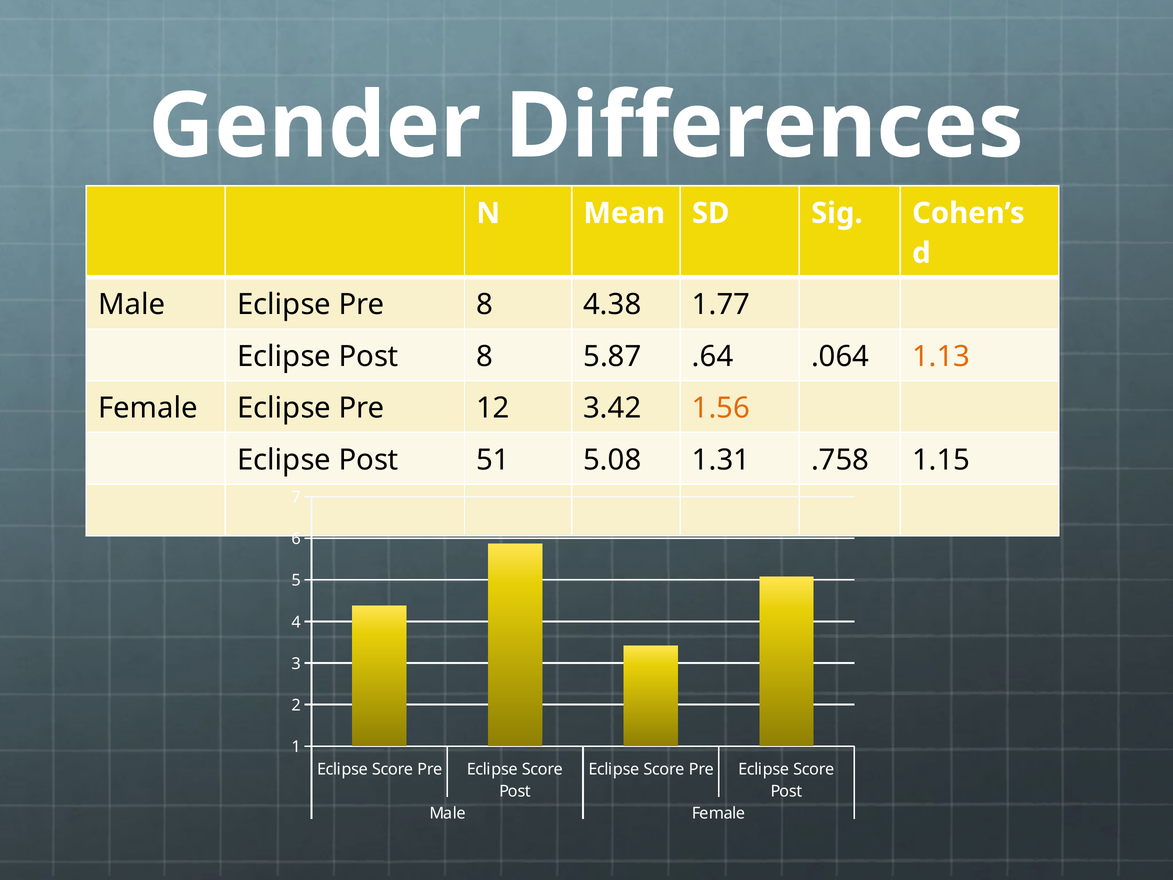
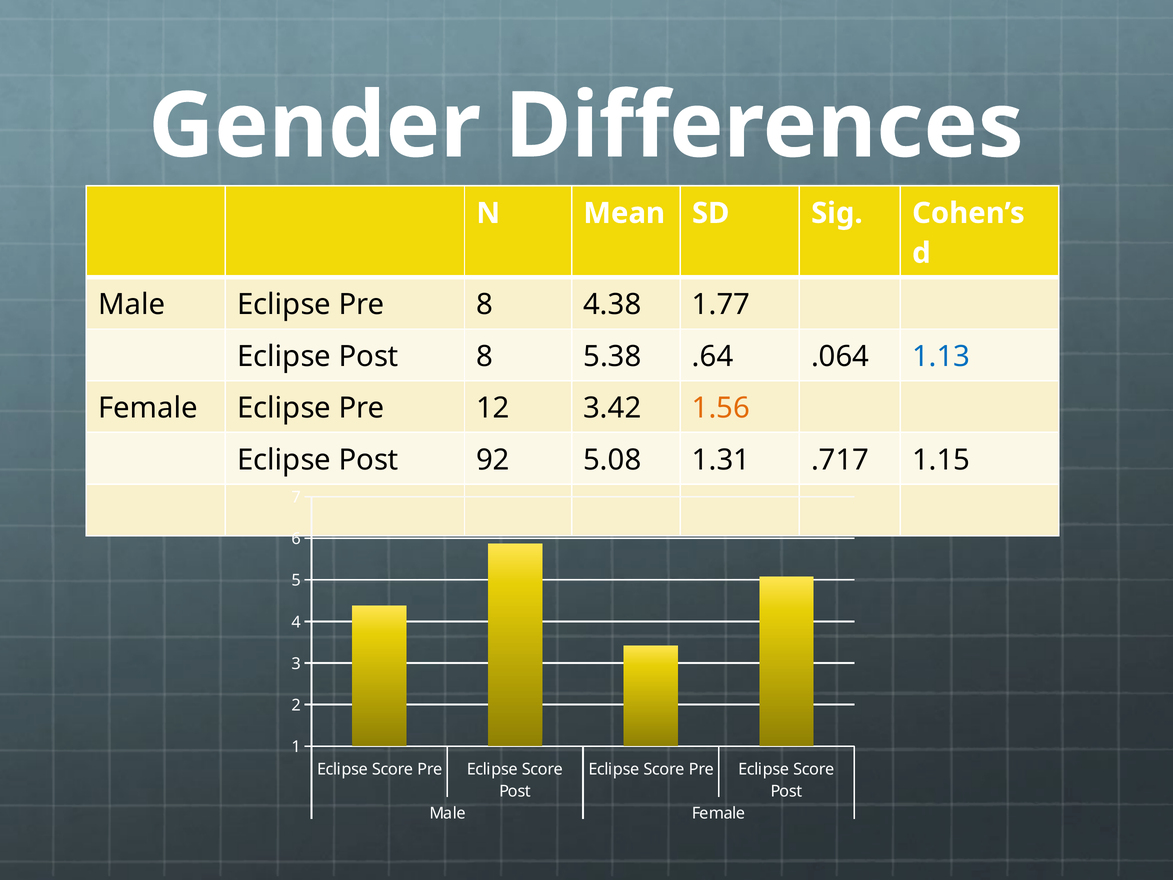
5.87: 5.87 -> 5.38
1.13 colour: orange -> blue
51: 51 -> 92
.758: .758 -> .717
